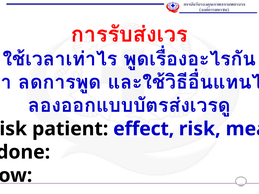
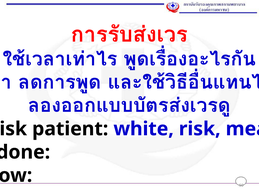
effect: effect -> white
